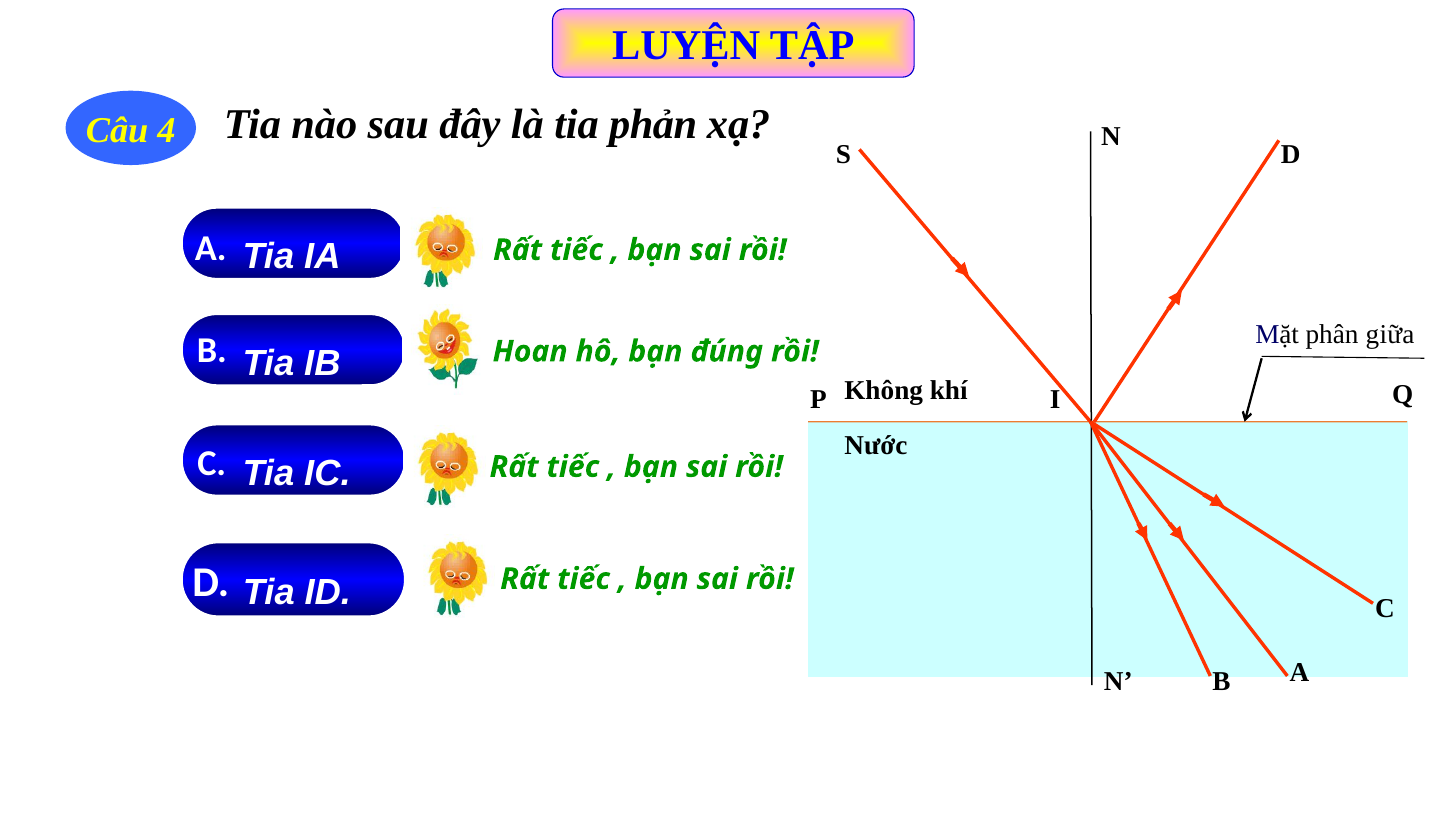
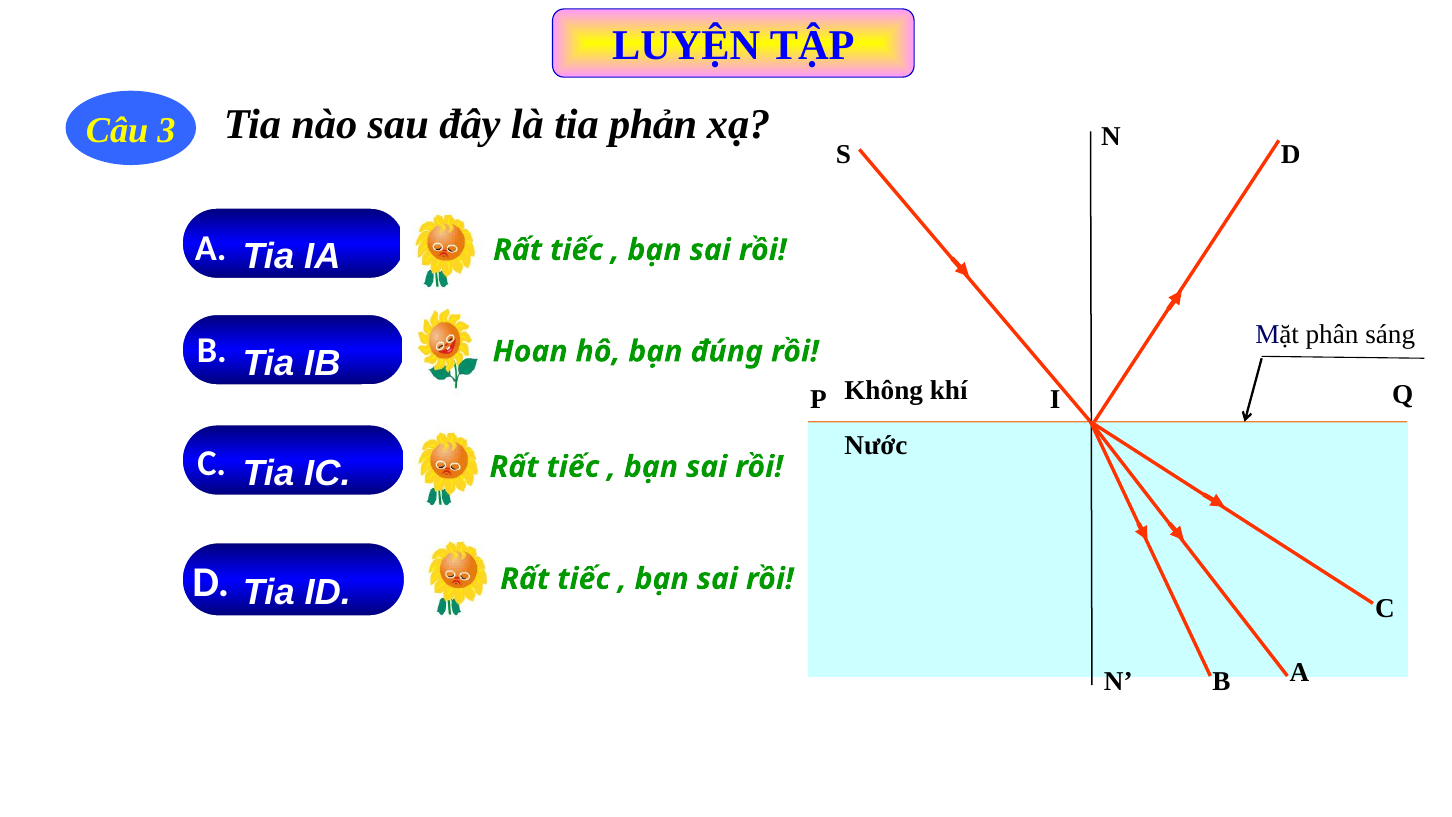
4: 4 -> 3
giữa: giữa -> sáng
